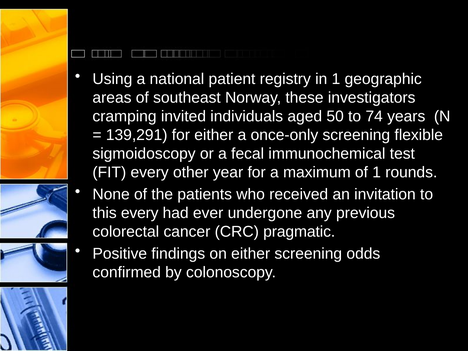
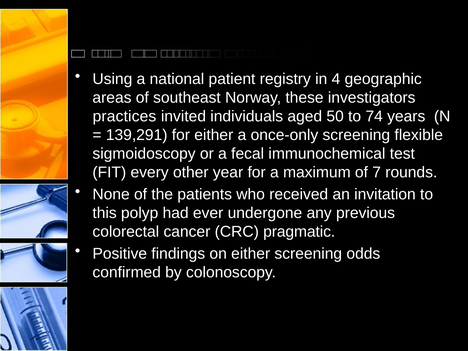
in 1: 1 -> 4
cramping: cramping -> practices
of 1: 1 -> 7
this every: every -> polyp
